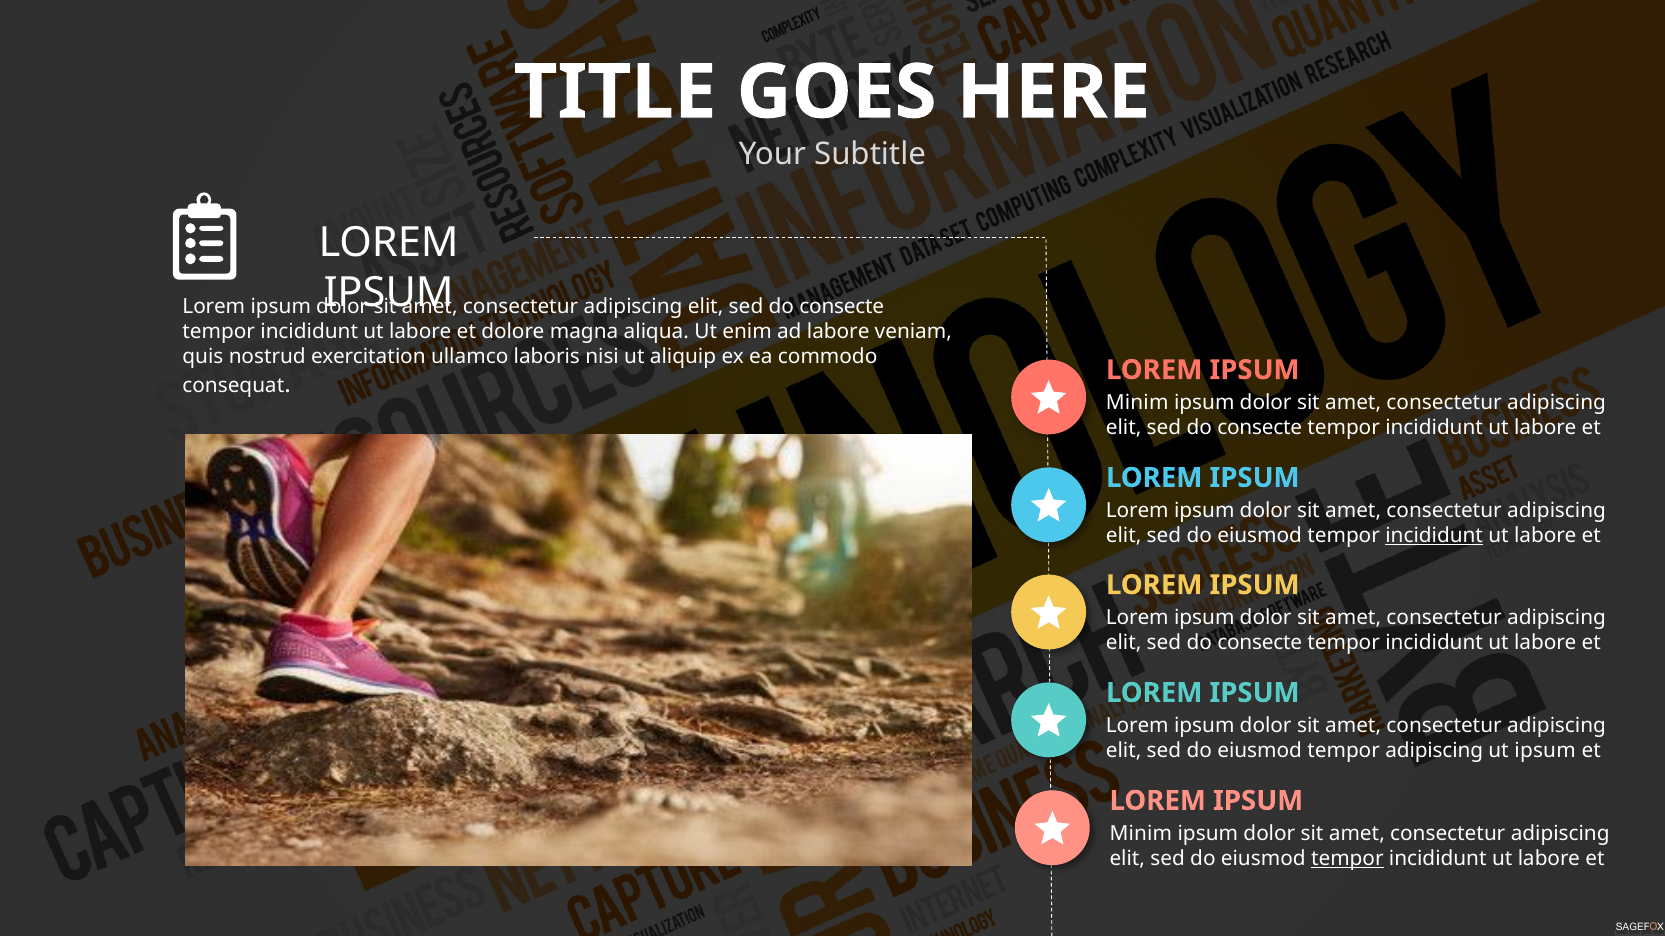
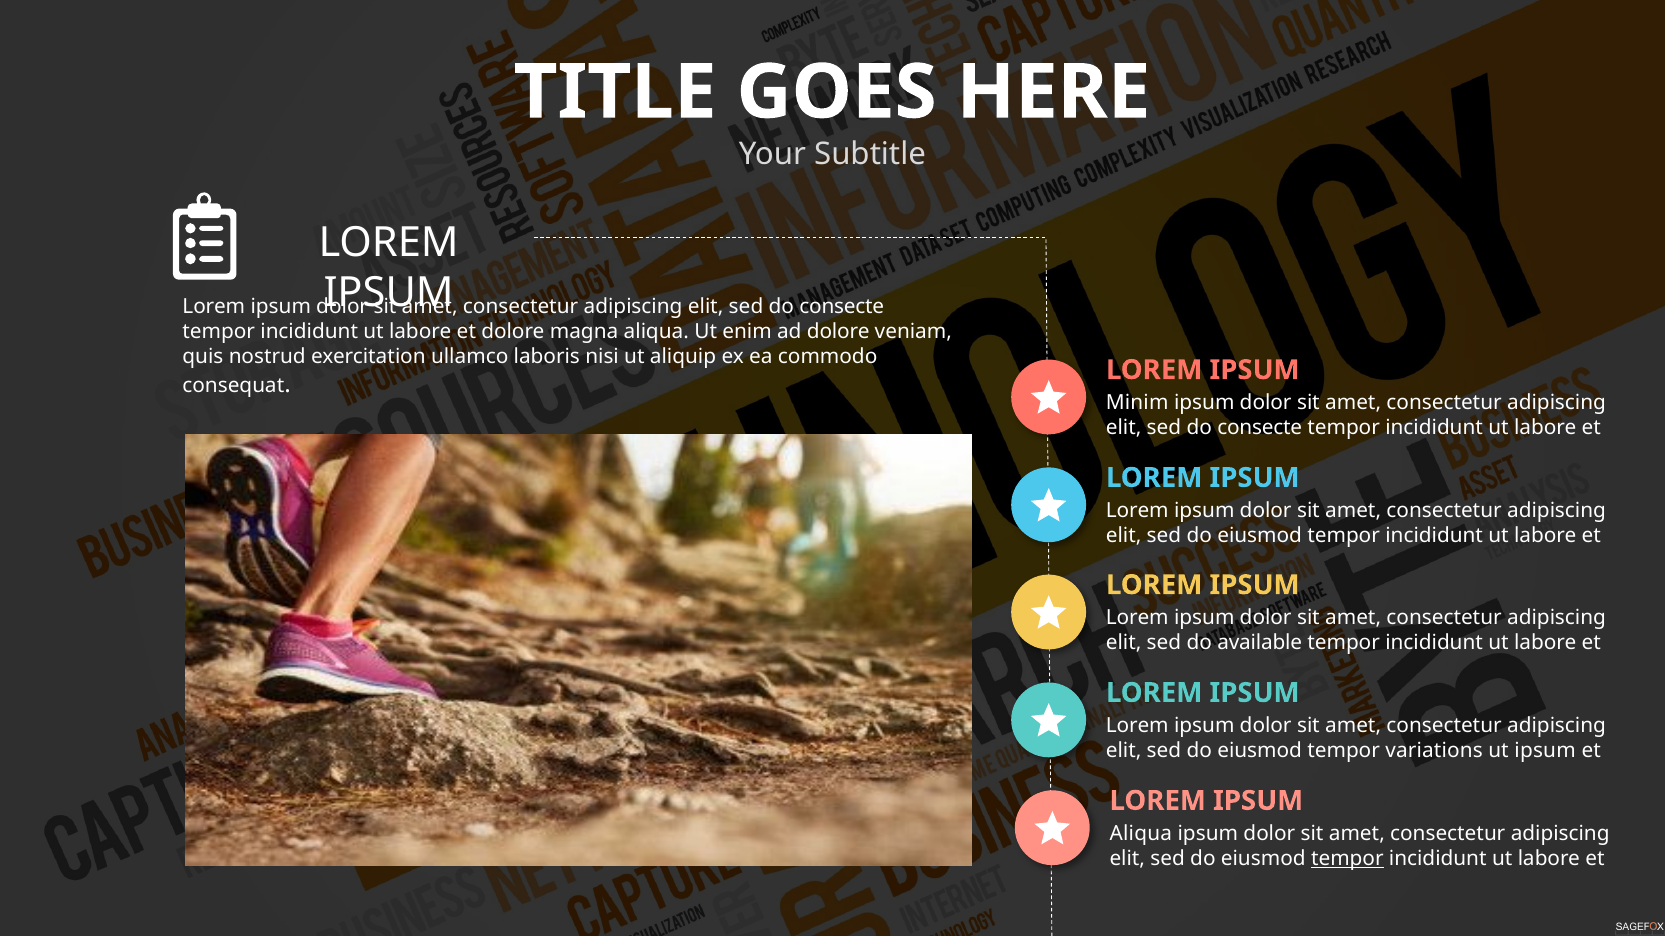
ad labore: labore -> dolore
incididunt at (1434, 536) underline: present -> none
consecte at (1260, 643): consecte -> available
tempor adipiscing: adipiscing -> variations
Minim at (1141, 834): Minim -> Aliqua
